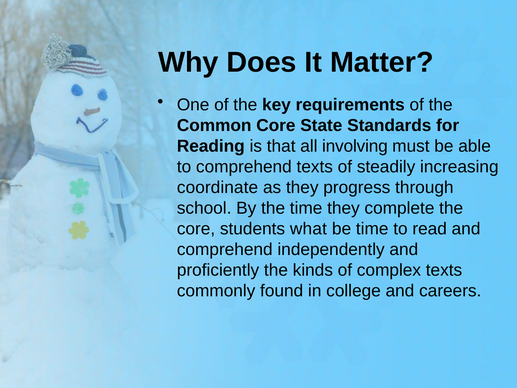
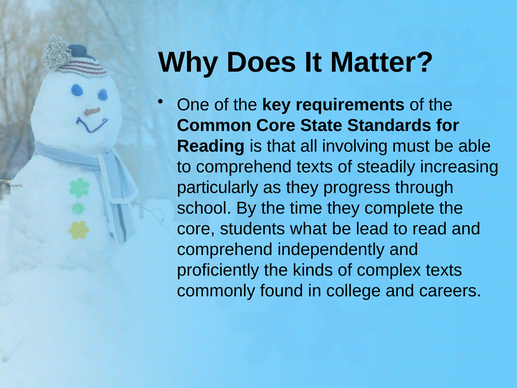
coordinate: coordinate -> particularly
be time: time -> lead
